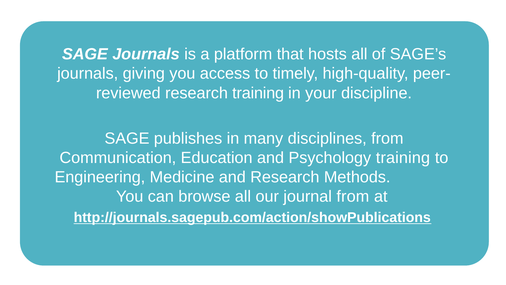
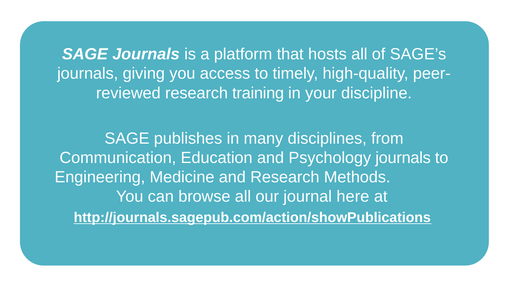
Psychology training: training -> journals
journal from: from -> here
